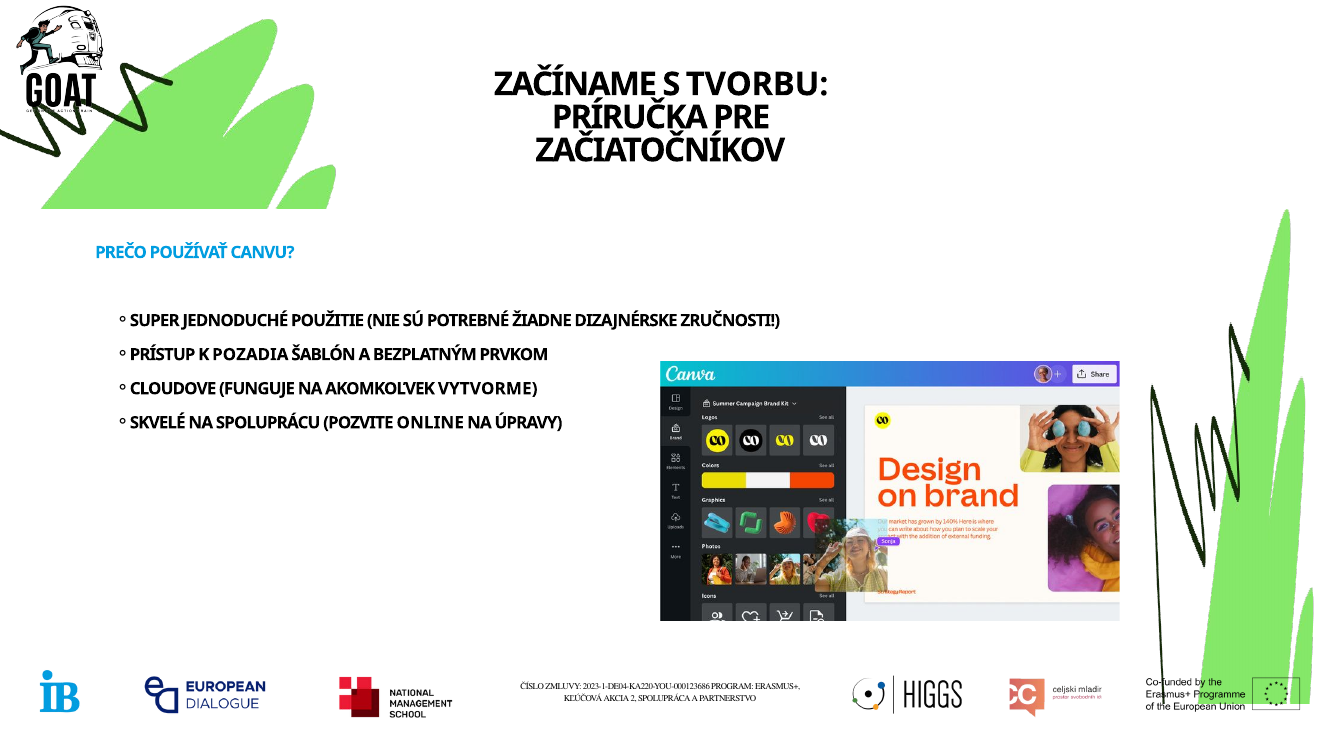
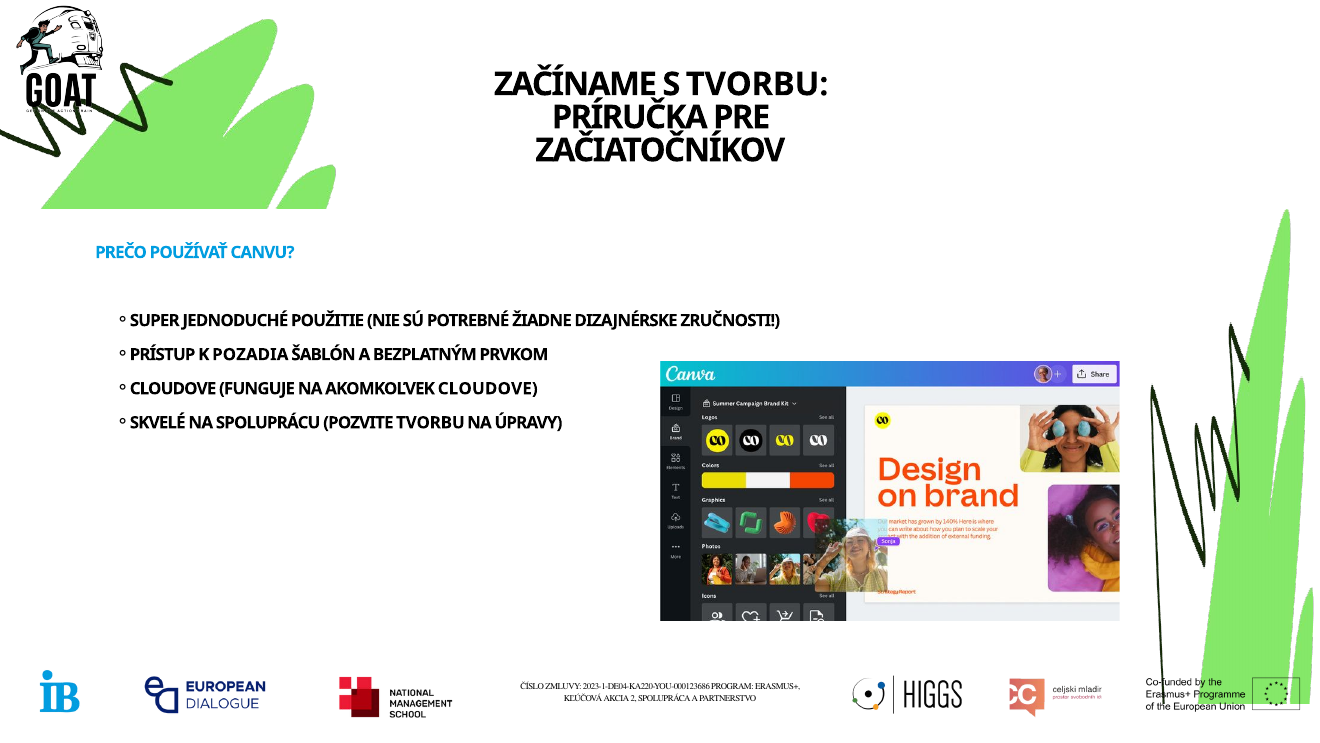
AKOMKOĽVEK VYTVORME: VYTVORME -> CLOUDOVE
POZVITE ONLINE: ONLINE -> TVORBU
